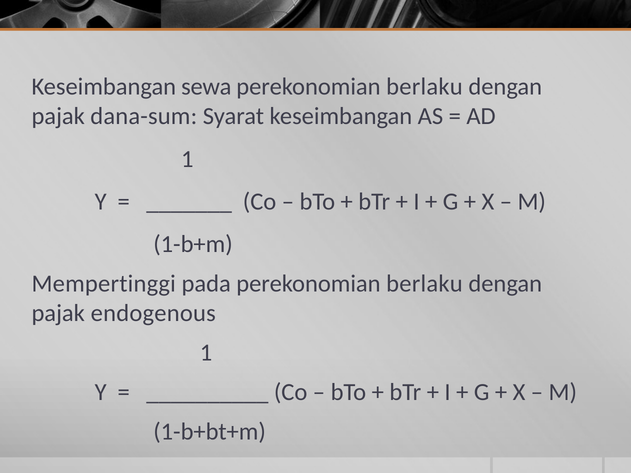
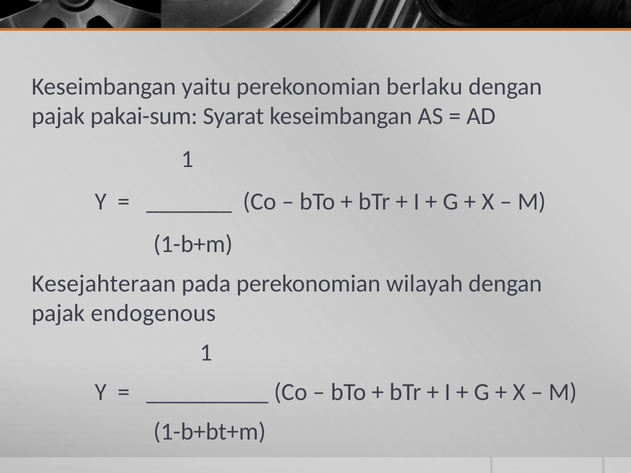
sewa: sewa -> yaitu
dana-sum: dana-sum -> pakai-sum
Mempertinggi: Mempertinggi -> Kesejahteraan
pada perekonomian berlaku: berlaku -> wilayah
